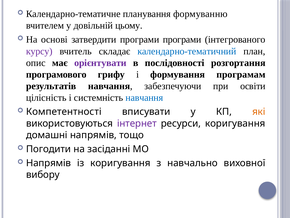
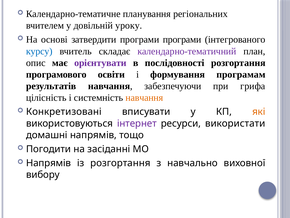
формуванню: формуванню -> регіональних
цьому: цьому -> уроку
курсу colour: purple -> blue
календарно-тематичний colour: blue -> purple
грифу: грифу -> освіти
освіти: освіти -> грифа
навчання at (144, 98) colour: blue -> orange
Компетентності: Компетентності -> Конкретизовані
ресурси коригування: коригування -> використати
із коригування: коригування -> розгортання
